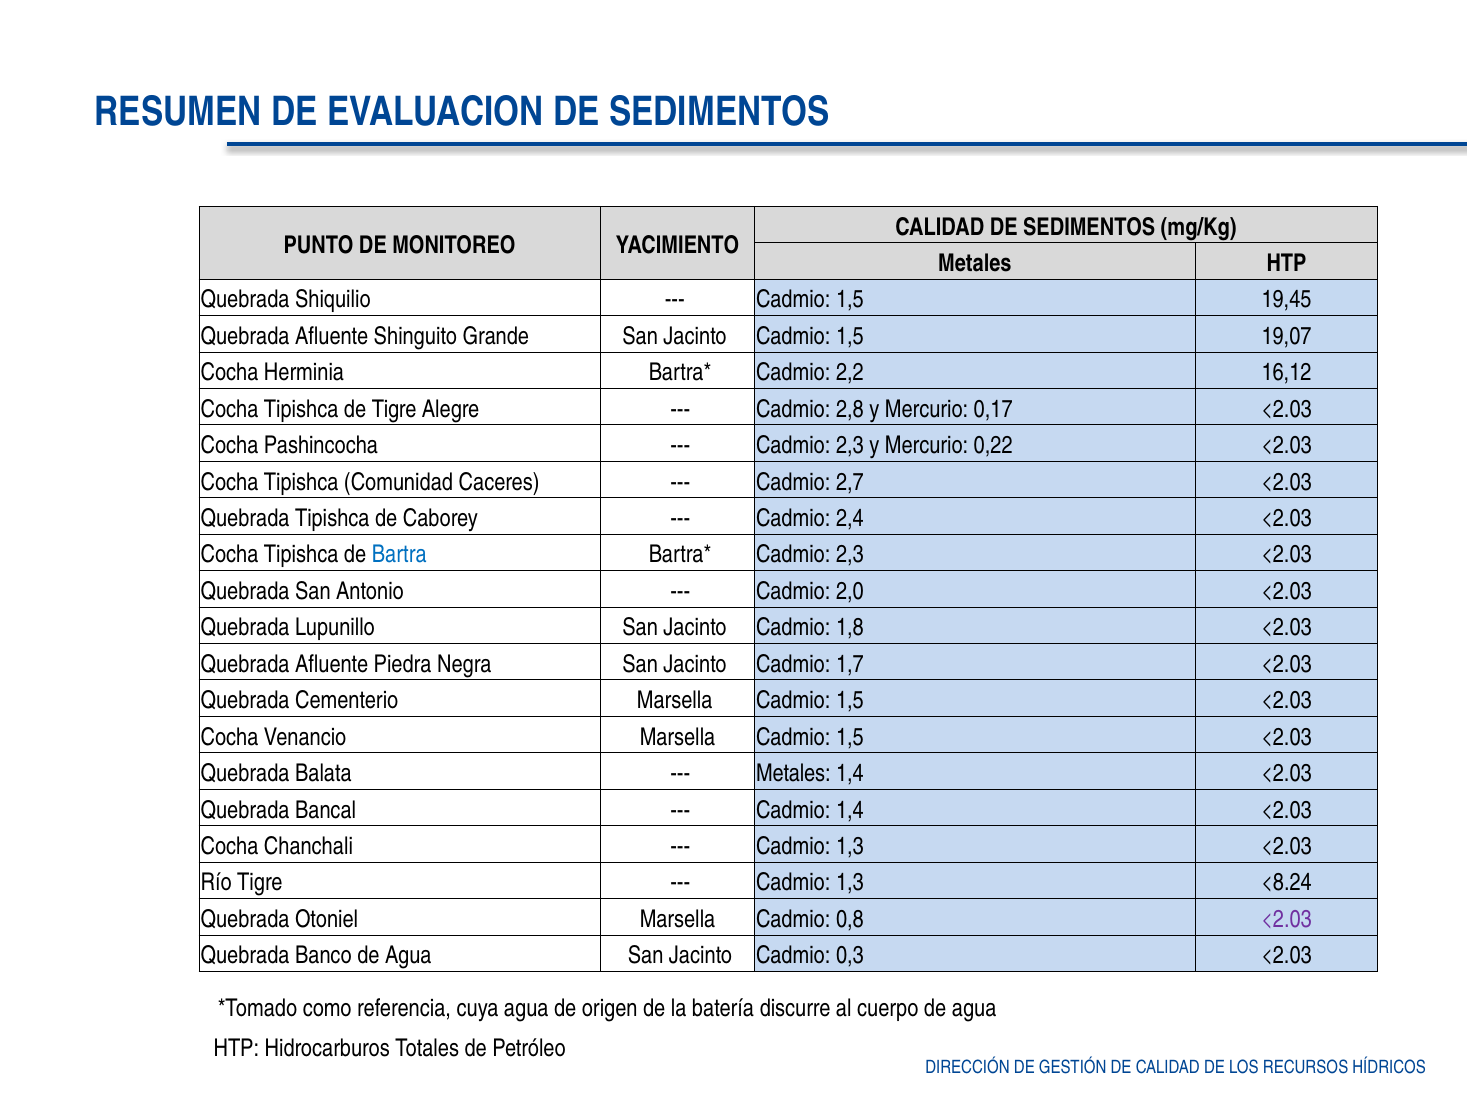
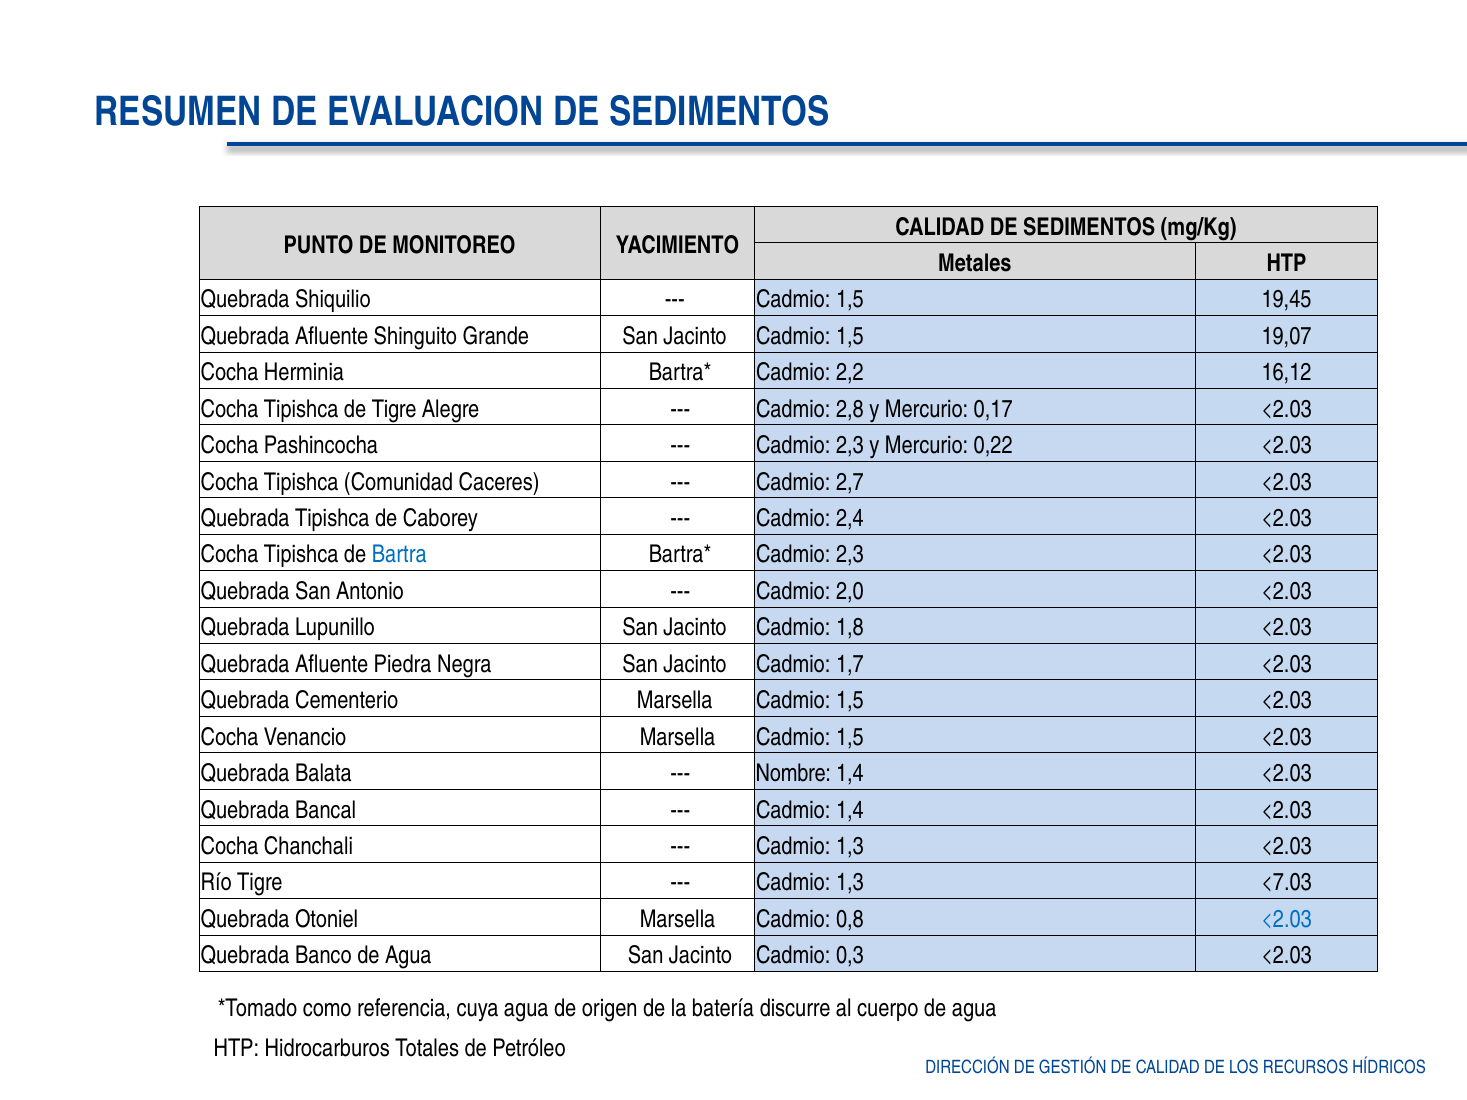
Metales at (793, 774): Metales -> Nombre
<8.24: <8.24 -> <7.03
<2.03 at (1287, 919) colour: purple -> blue
